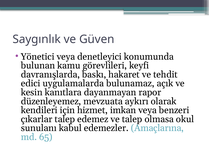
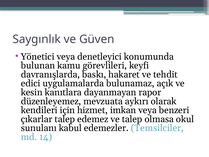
Amaçlarına: Amaçlarına -> Temsilciler
65: 65 -> 14
